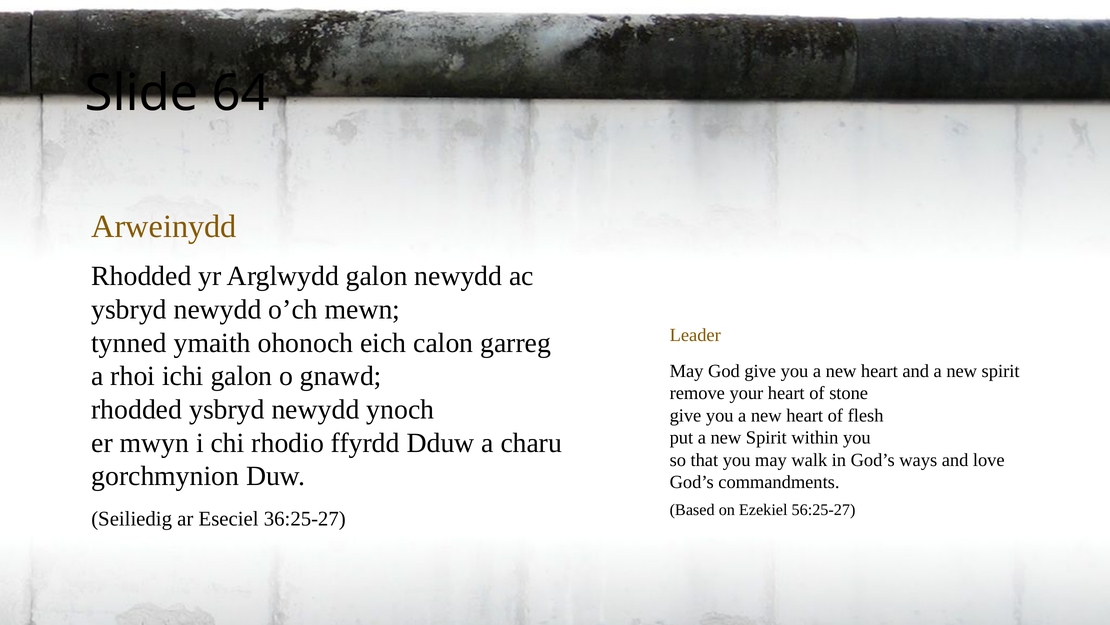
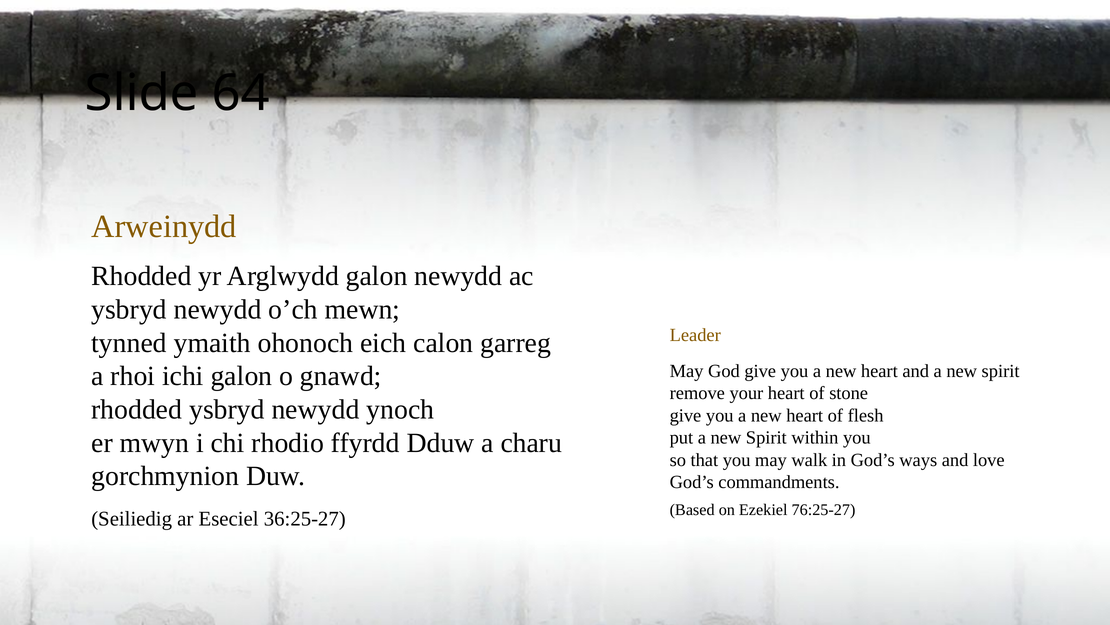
56:25-27: 56:25-27 -> 76:25-27
